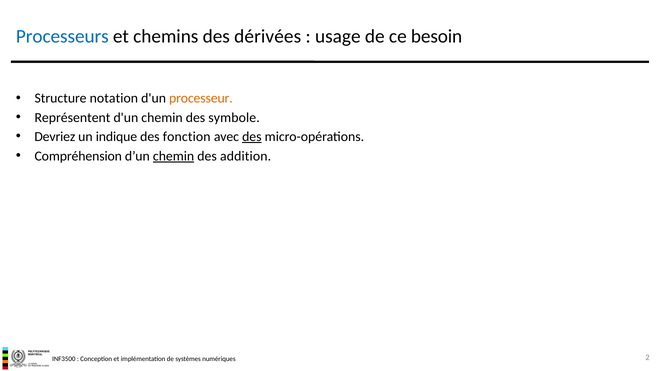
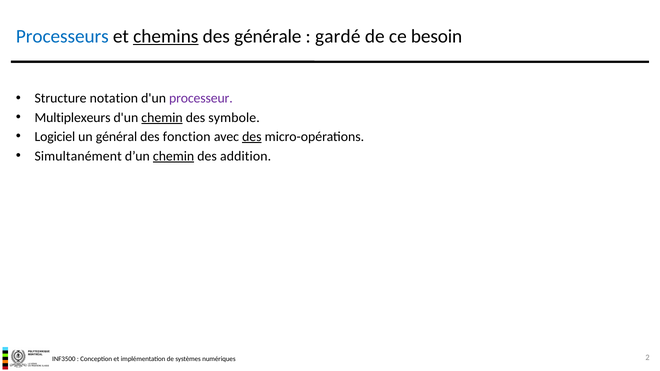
chemins underline: none -> present
dérivées: dérivées -> générale
usage: usage -> gardé
processeur colour: orange -> purple
Représentent: Représentent -> Multiplexeurs
chemin at (162, 118) underline: none -> present
Devriez: Devriez -> Logiciel
indique: indique -> général
Compréhension: Compréhension -> Simultanément
